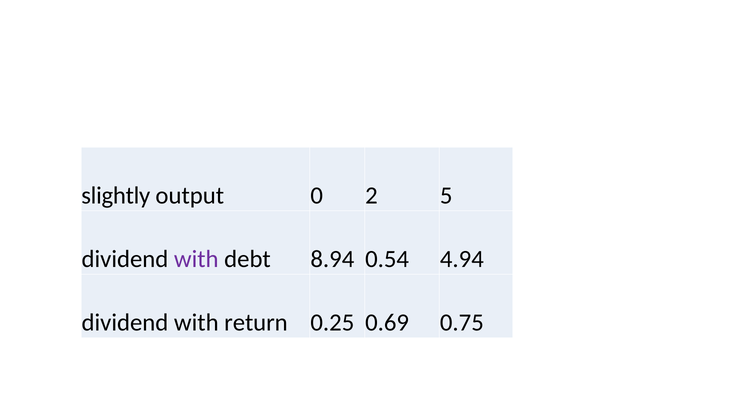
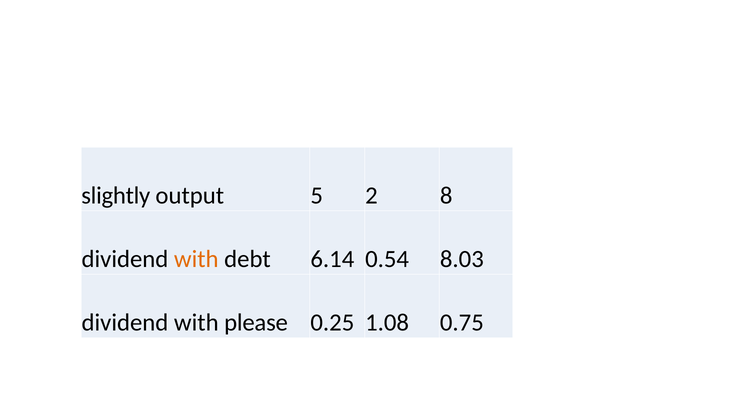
0: 0 -> 5
5: 5 -> 8
with at (196, 259) colour: purple -> orange
8.94: 8.94 -> 6.14
4.94: 4.94 -> 8.03
return: return -> please
0.69: 0.69 -> 1.08
